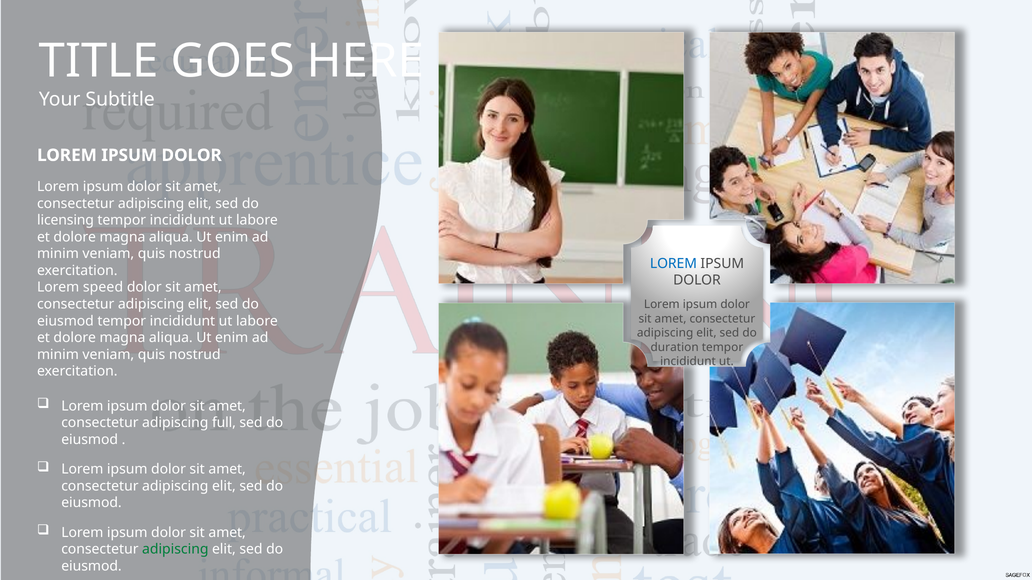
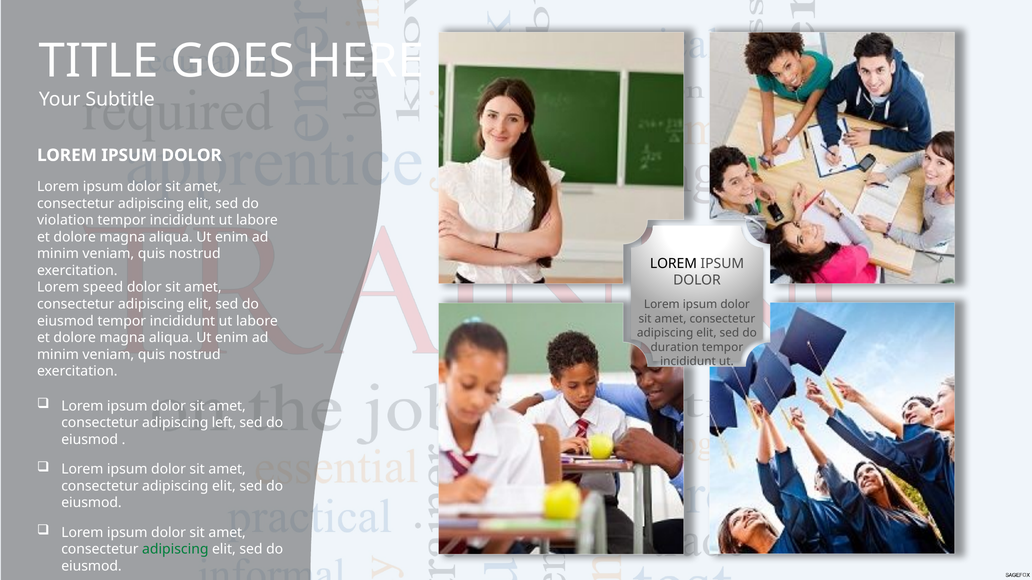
licensing: licensing -> violation
LOREM at (673, 264) colour: blue -> black
full: full -> left
